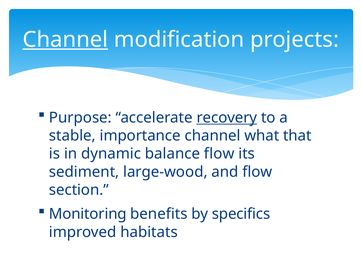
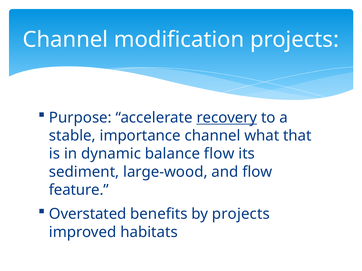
Channel at (65, 40) underline: present -> none
section: section -> feature
Monitoring: Monitoring -> Overstated
by specifics: specifics -> projects
